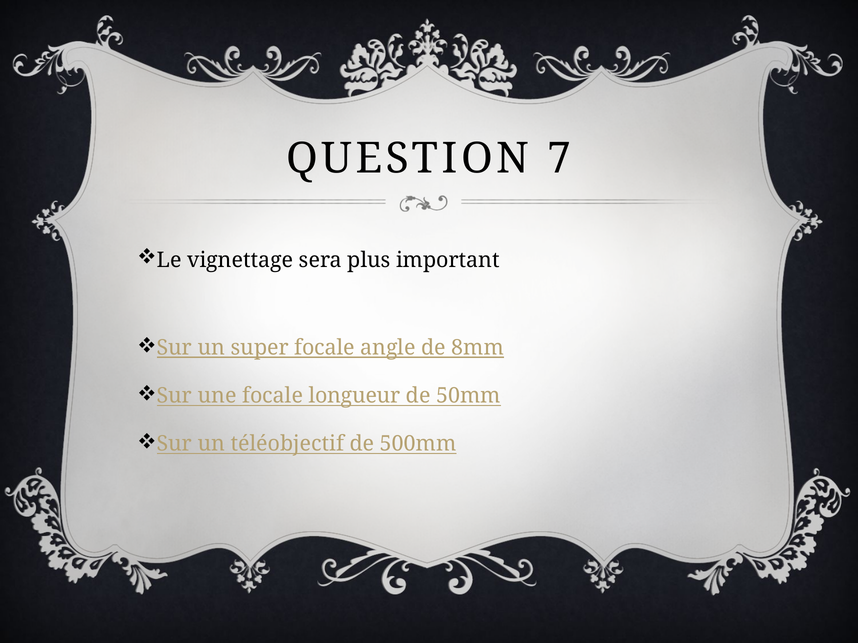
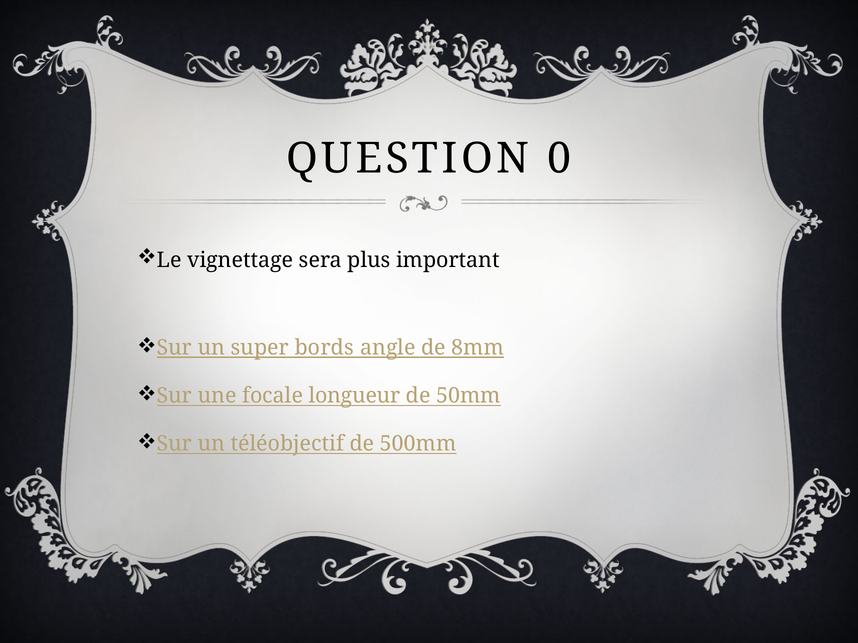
7: 7 -> 0
super focale: focale -> bords
